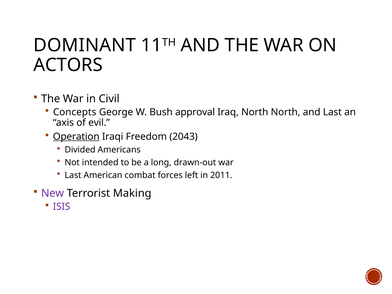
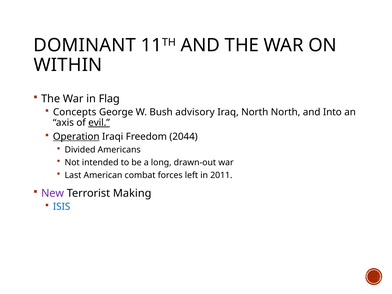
ACTORS: ACTORS -> WITHIN
Civil: Civil -> Flag
approval: approval -> advisory
and Last: Last -> Into
evil underline: none -> present
2043: 2043 -> 2044
ISIS colour: purple -> blue
